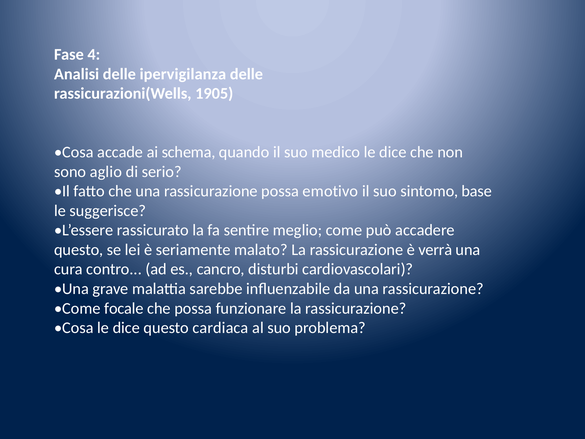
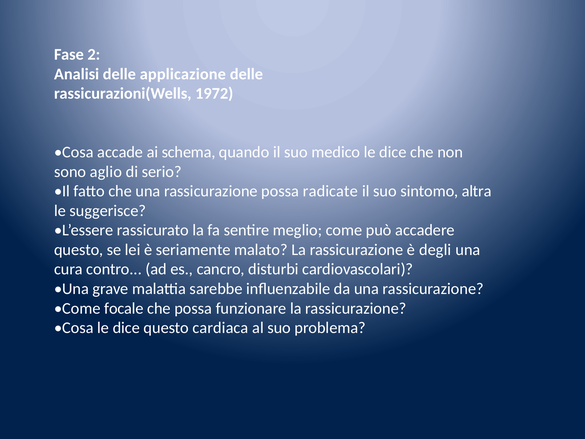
4: 4 -> 2
ipervigilanza: ipervigilanza -> applicazione
1905: 1905 -> 1972
emotivo: emotivo -> radicate
base: base -> altra
verrà: verrà -> degli
